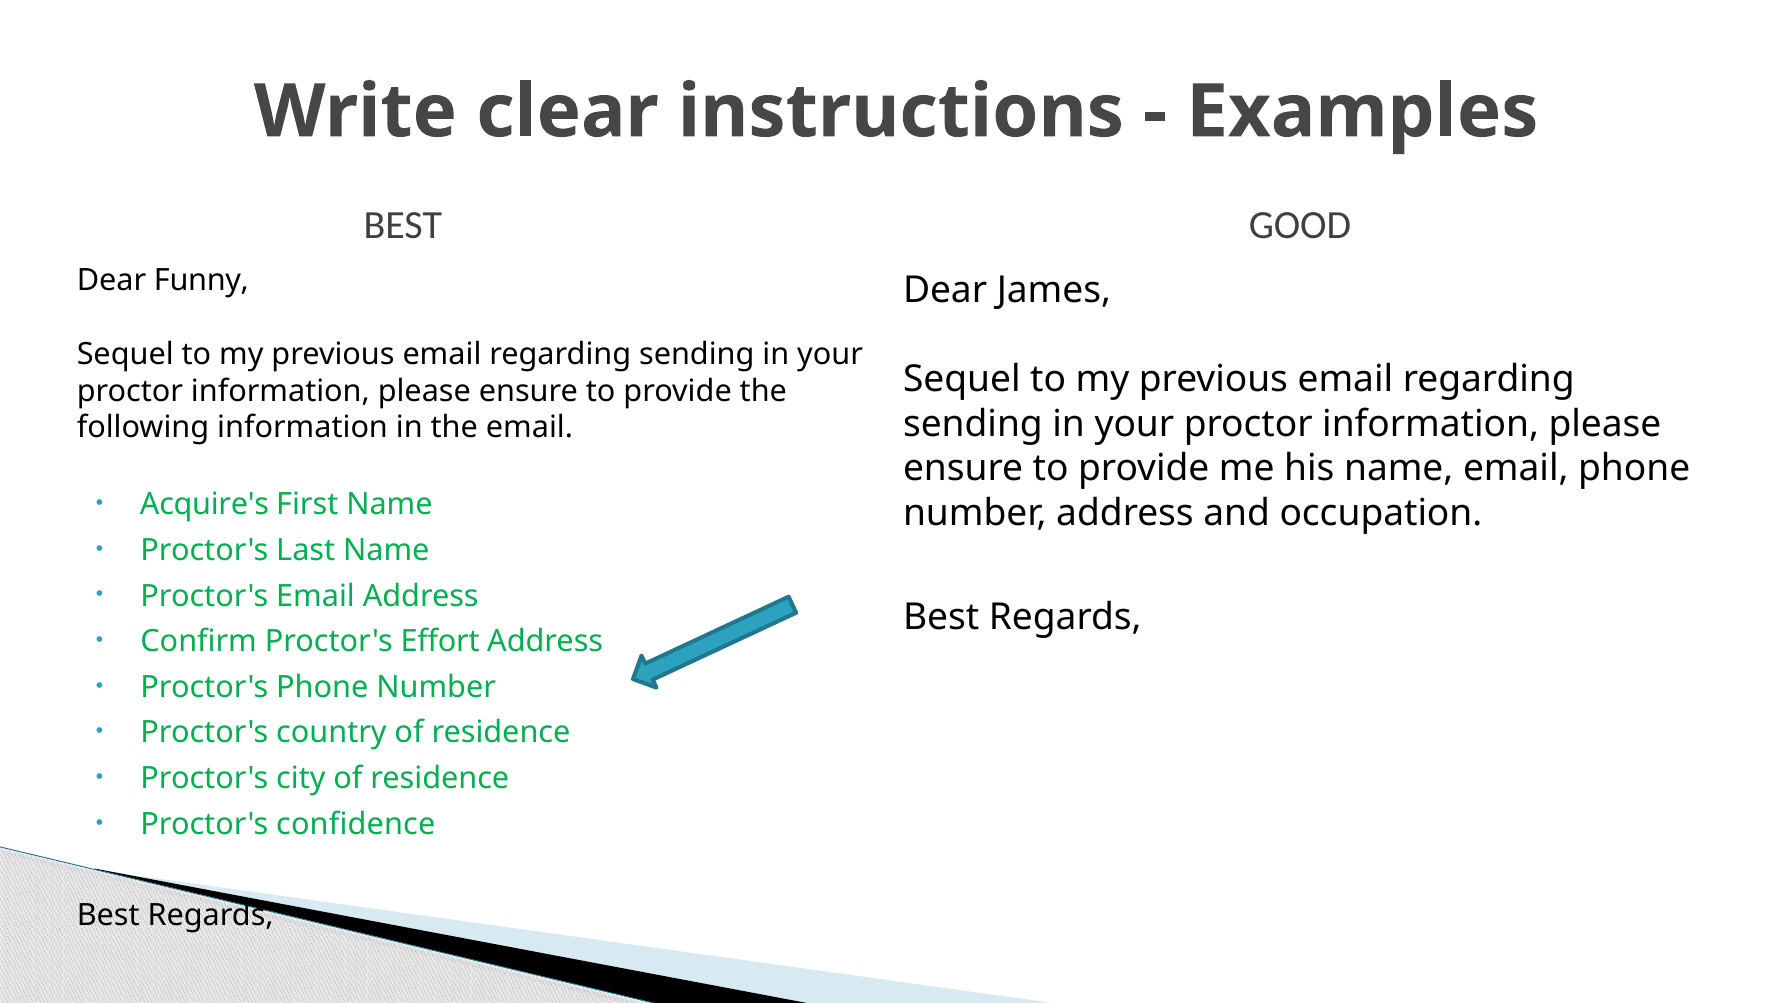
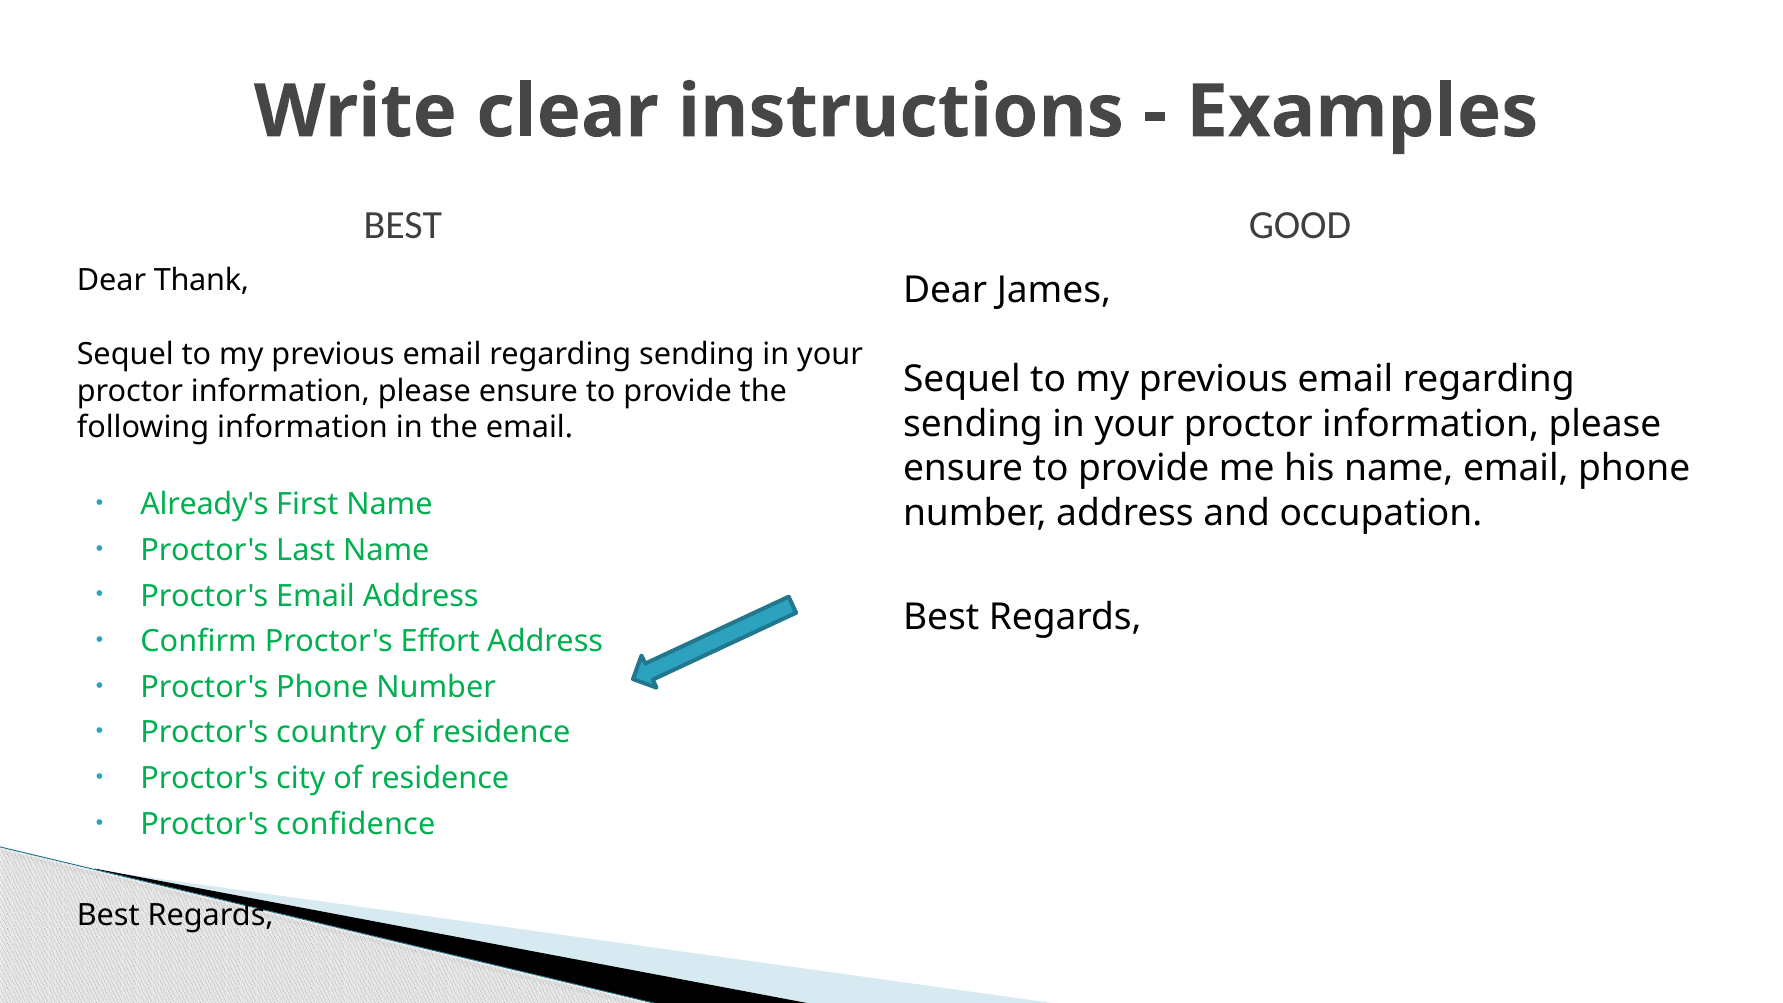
Funny: Funny -> Thank
Acquire's: Acquire's -> Already's
